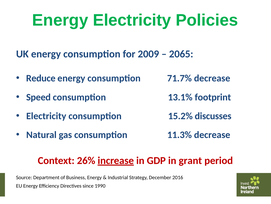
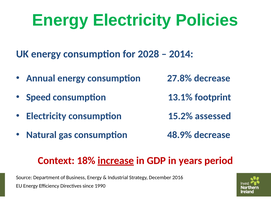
2009: 2009 -> 2028
2065: 2065 -> 2014
Reduce: Reduce -> Annual
71.7%: 71.7% -> 27.8%
discusses: discusses -> assessed
11.3%: 11.3% -> 48.9%
26%: 26% -> 18%
grant: grant -> years
